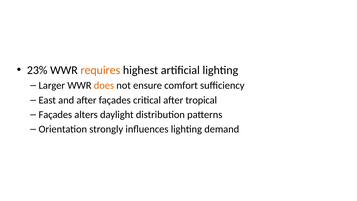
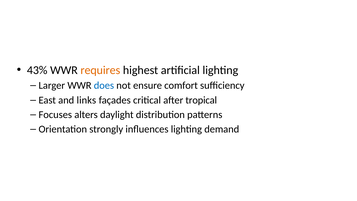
23%: 23% -> 43%
does colour: orange -> blue
and after: after -> links
Façades at (55, 115): Façades -> Focuses
